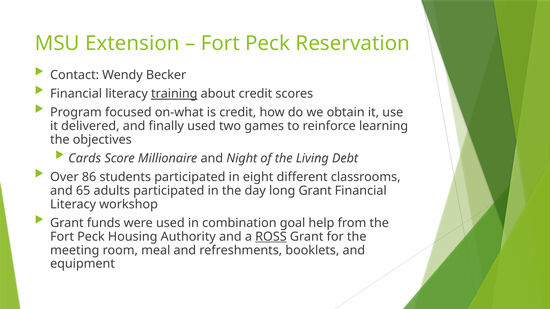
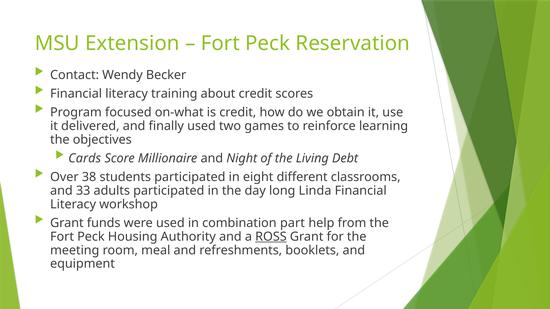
training underline: present -> none
86: 86 -> 38
65: 65 -> 33
long Grant: Grant -> Linda
goal: goal -> part
